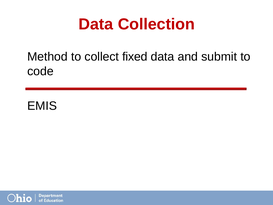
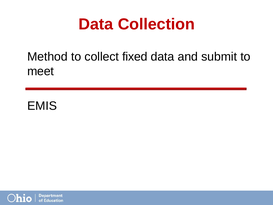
code: code -> meet
